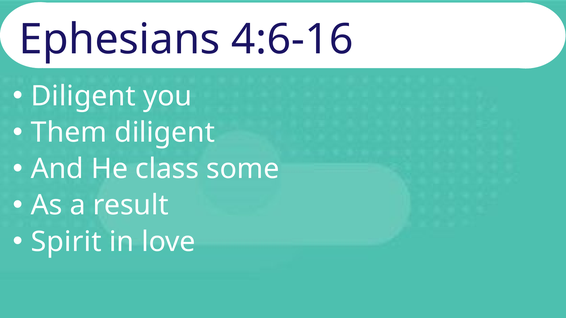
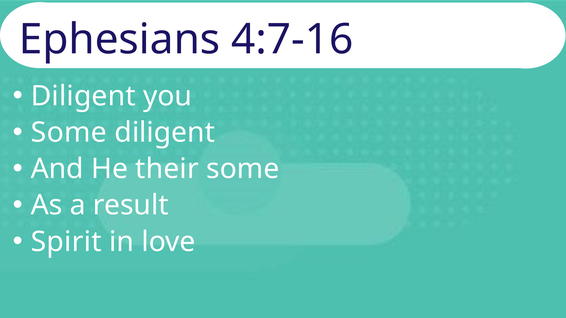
4:6-16: 4:6-16 -> 4:7-16
Them at (69, 133): Them -> Some
class: class -> their
